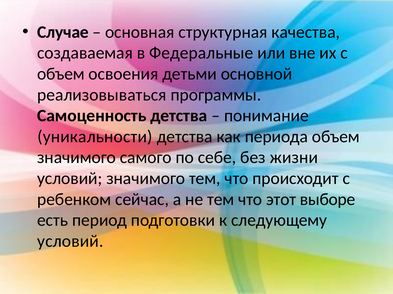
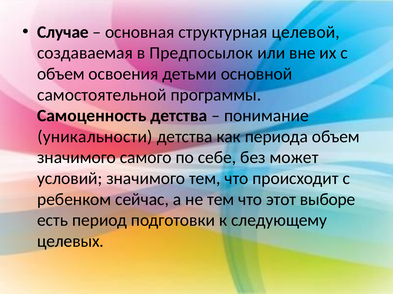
качества: качества -> целевой
Федеральные: Федеральные -> Предпосылок
реализовываться: реализовываться -> самостоятельной
жизни: жизни -> может
условий at (70, 242): условий -> целевых
